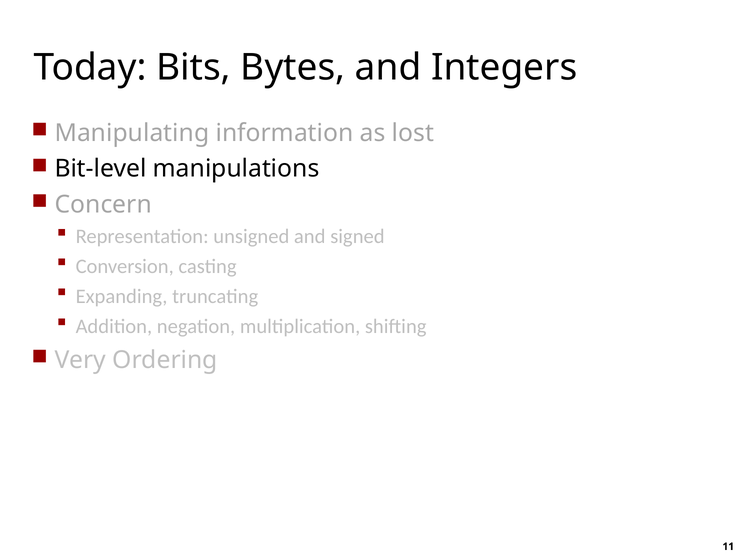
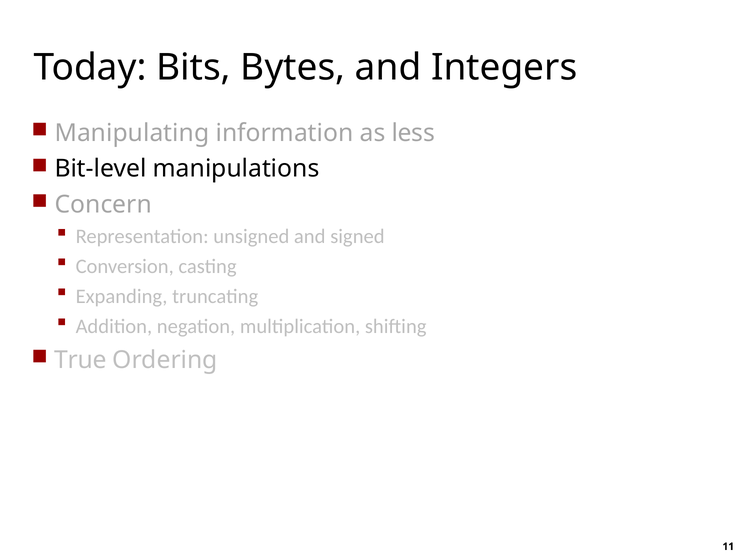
lost: lost -> less
Very: Very -> True
